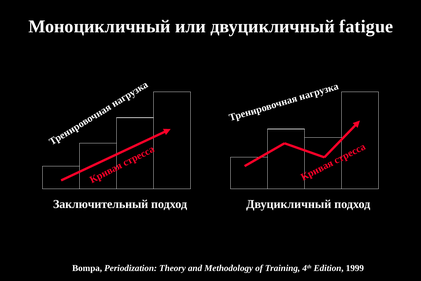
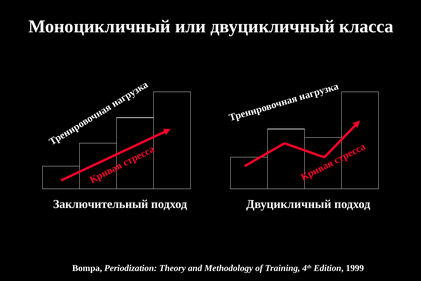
fatigue: fatigue -> класса
